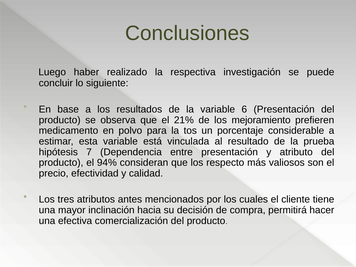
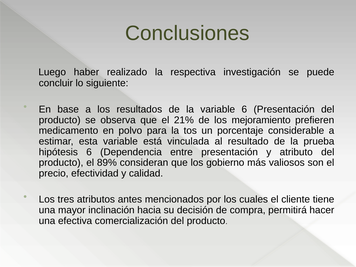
hipótesis 7: 7 -> 6
94%: 94% -> 89%
respecto: respecto -> gobierno
